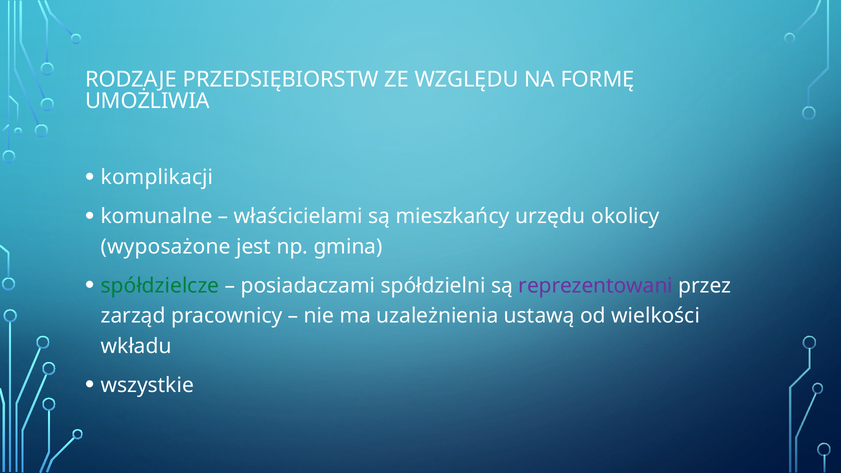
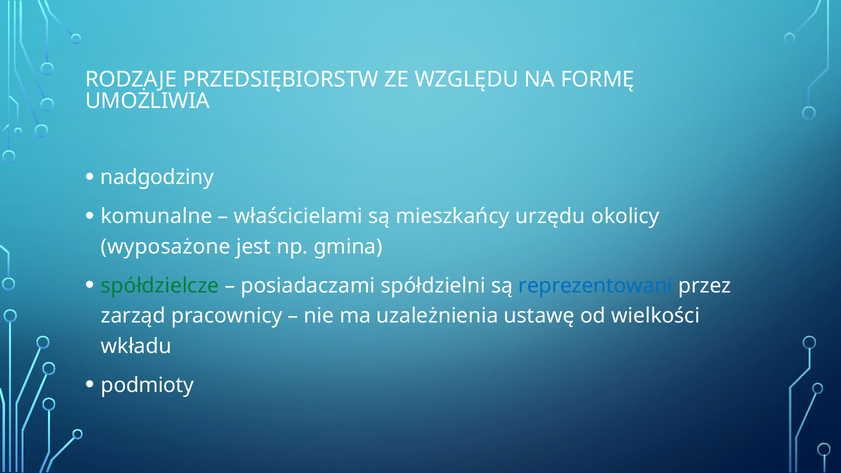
komplikacji: komplikacji -> nadgodziny
reprezentowani colour: purple -> blue
ustawą: ustawą -> ustawę
wszystkie: wszystkie -> podmioty
